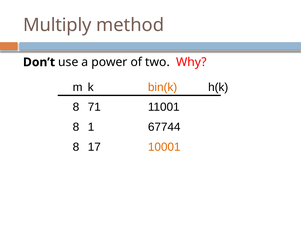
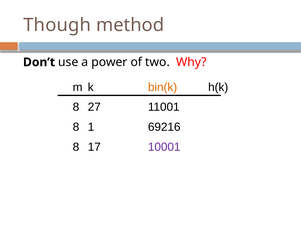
Multiply: Multiply -> Though
71: 71 -> 27
67744: 67744 -> 69216
10001 colour: orange -> purple
